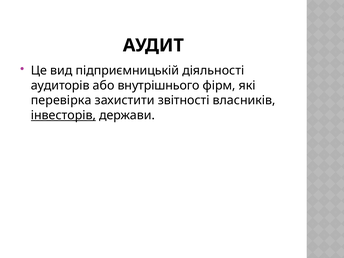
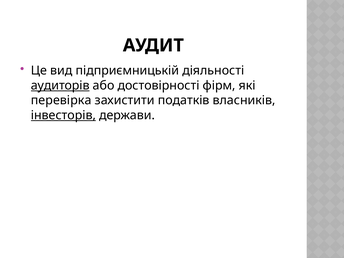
аудиторів underline: none -> present
внутрішнього: внутрішнього -> достовірності
звітності: звітності -> податків
